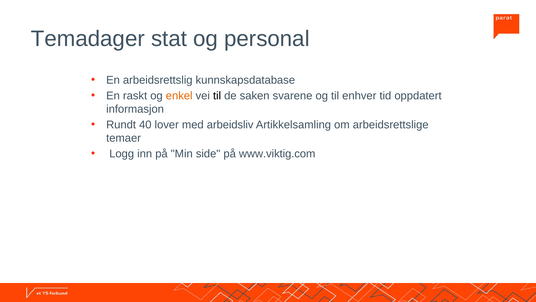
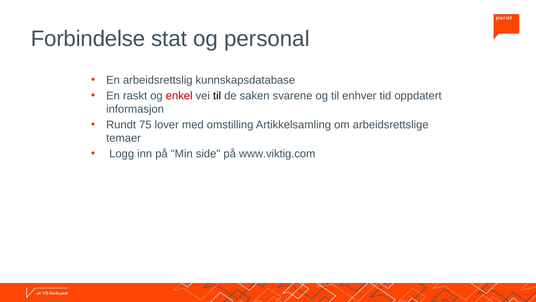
Temadager: Temadager -> Forbindelse
enkel colour: orange -> red
40: 40 -> 75
arbeidsliv: arbeidsliv -> omstilling
